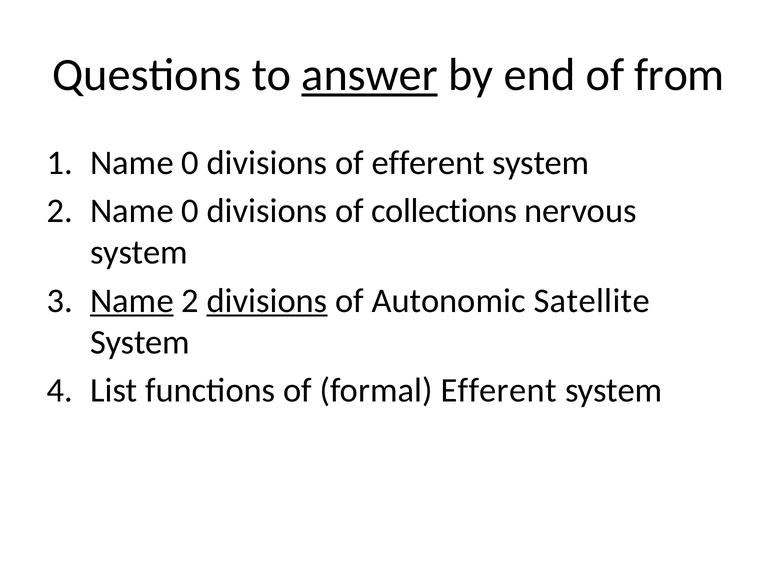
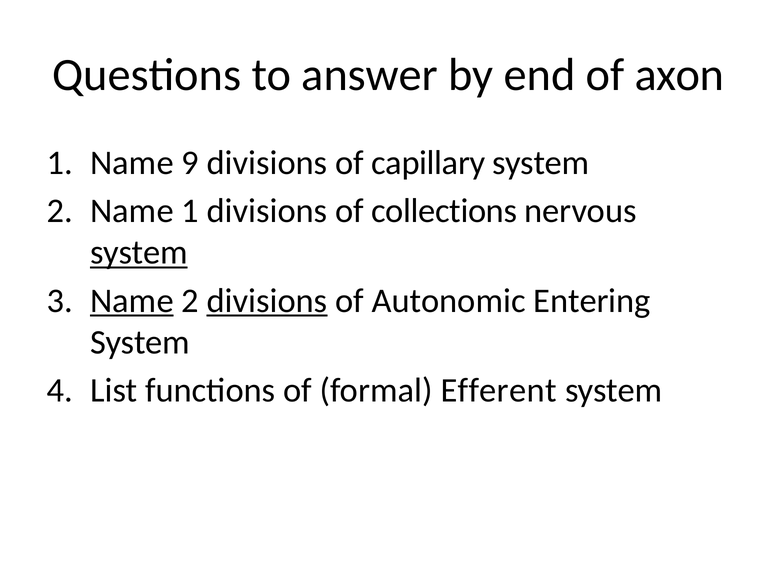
answer underline: present -> none
from: from -> axon
0 at (190, 163): 0 -> 9
of efferent: efferent -> capillary
2 Name 0: 0 -> 1
system at (139, 252) underline: none -> present
Satellite: Satellite -> Entering
